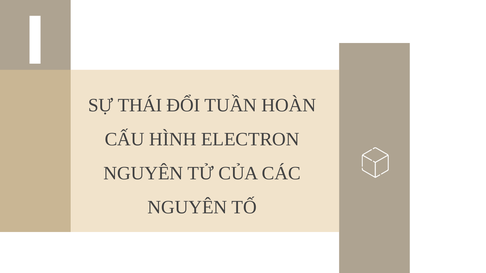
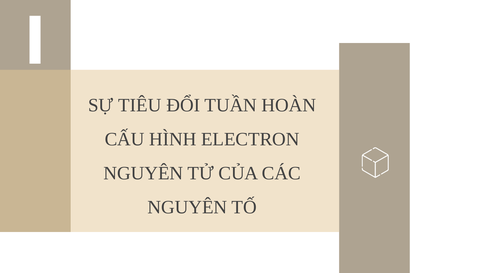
THÁI: THÁI -> TIÊU
